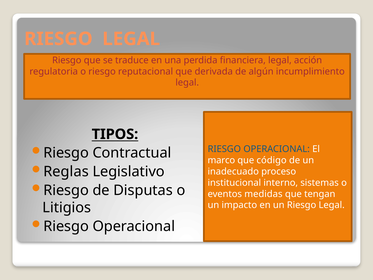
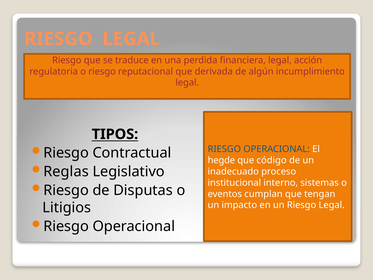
marco: marco -> hegde
medidas: medidas -> cumplan
